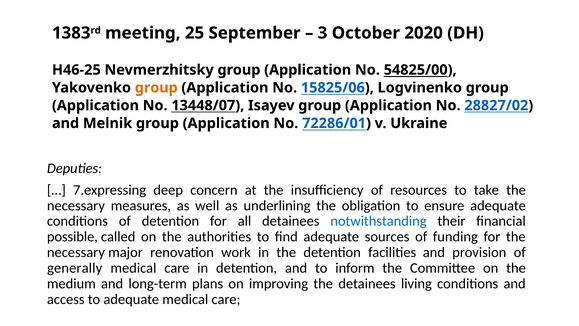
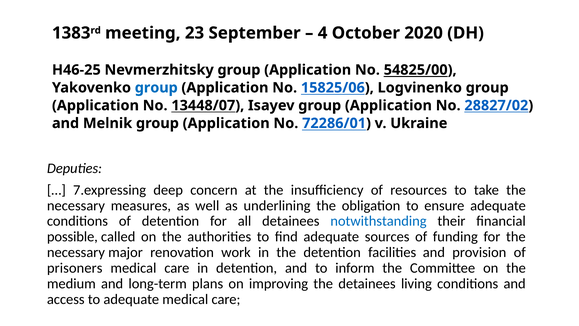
25: 25 -> 23
3: 3 -> 4
group at (156, 88) colour: orange -> blue
generally: generally -> prisoners
